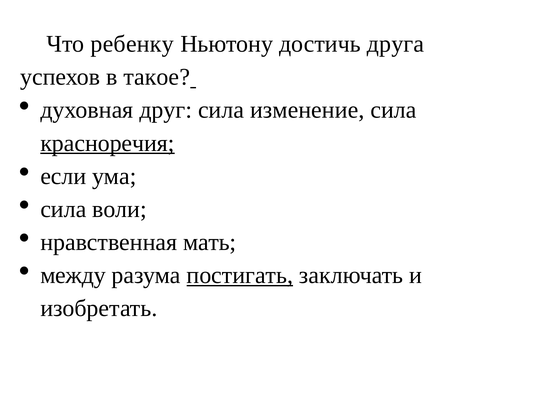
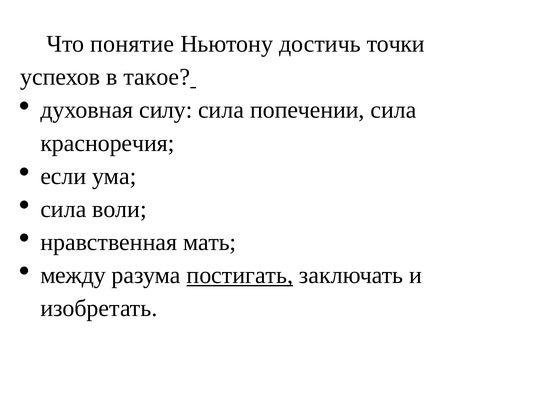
ребенку: ребенку -> понятие
друга: друга -> точки
друг: друг -> силу
изменение: изменение -> попечении
красноречия underline: present -> none
